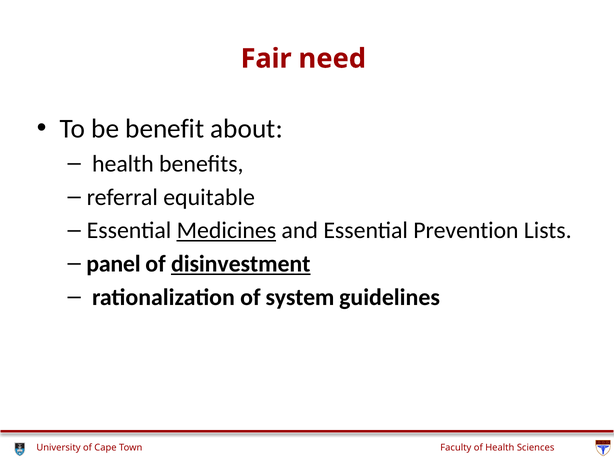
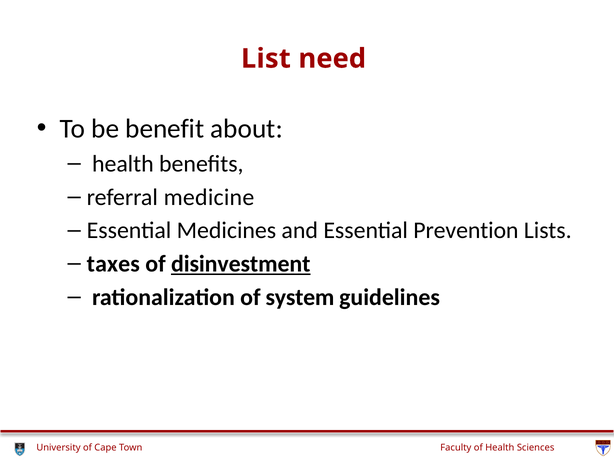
Fair: Fair -> List
equitable: equitable -> medicine
Medicines underline: present -> none
panel: panel -> taxes
